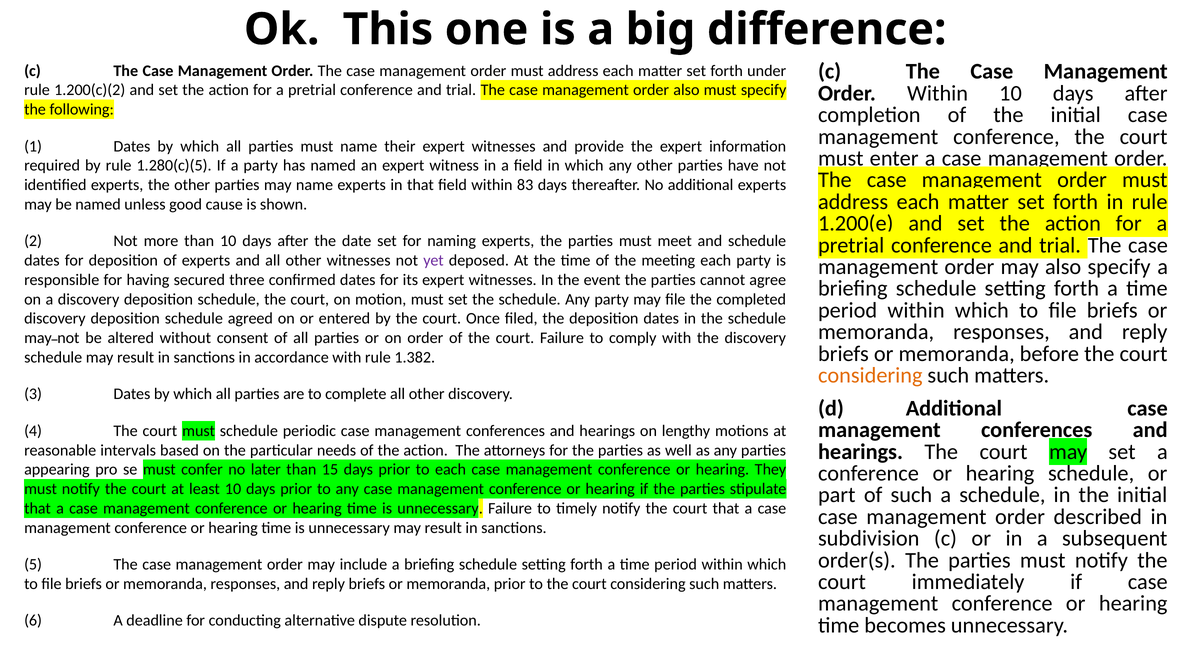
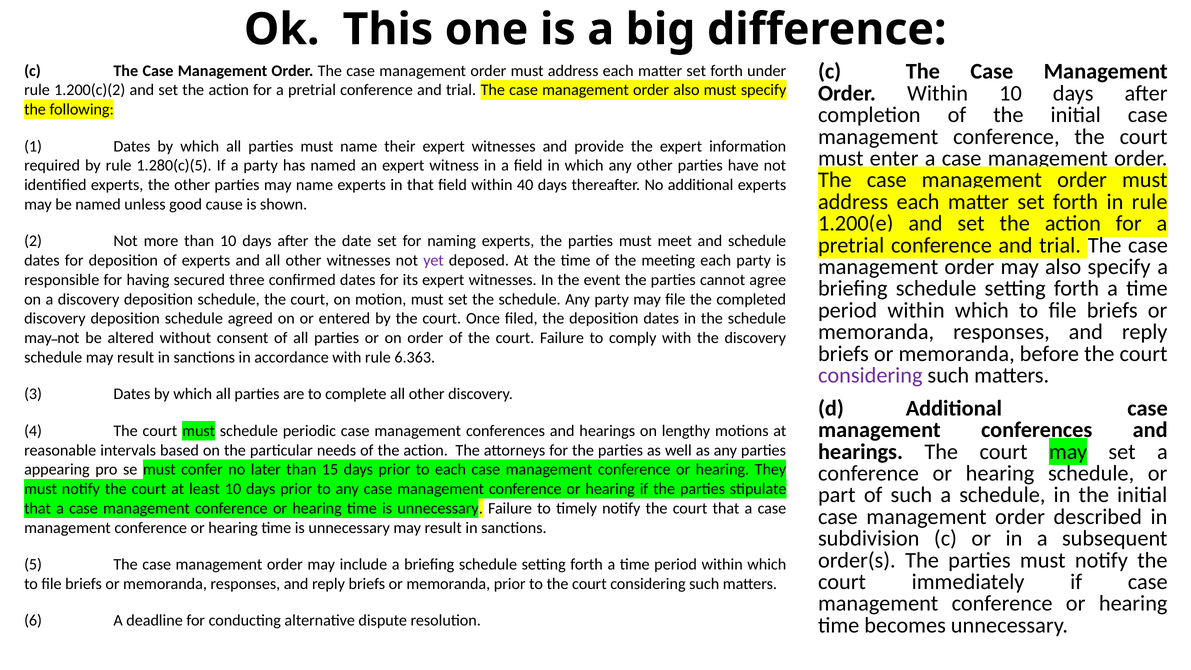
83: 83 -> 40
1.382: 1.382 -> 6.363
considering at (870, 375) colour: orange -> purple
